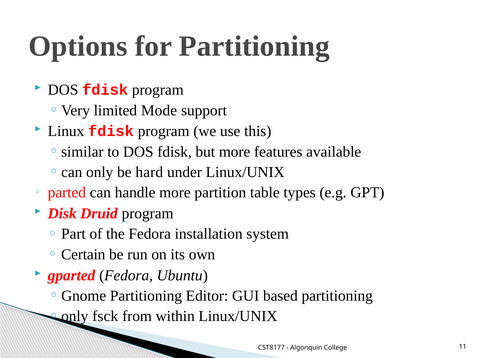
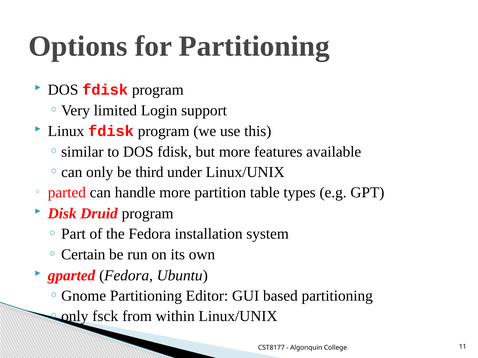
Mode: Mode -> Login
hard: hard -> third
